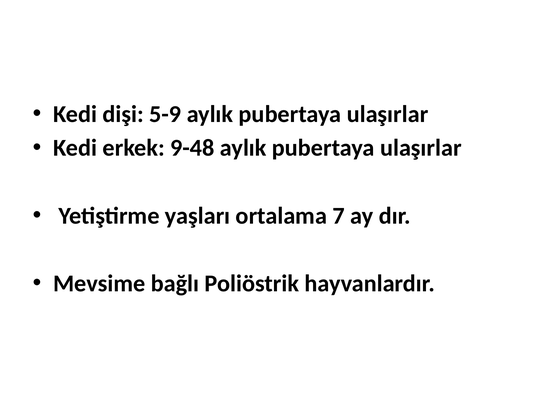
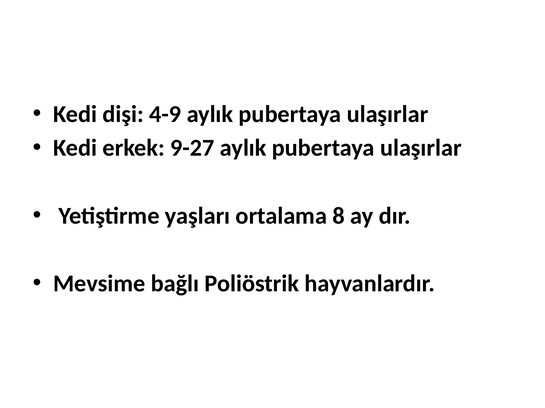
5-9: 5-9 -> 4-9
9-48: 9-48 -> 9-27
7: 7 -> 8
